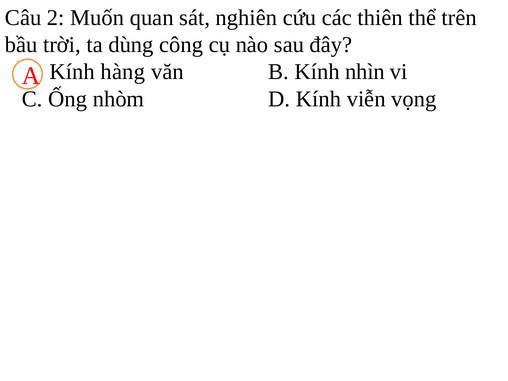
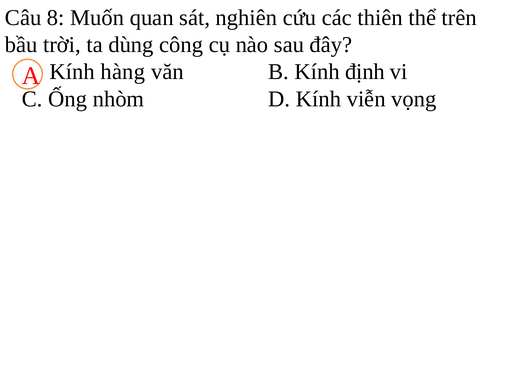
2: 2 -> 8
nhìn: nhìn -> định
